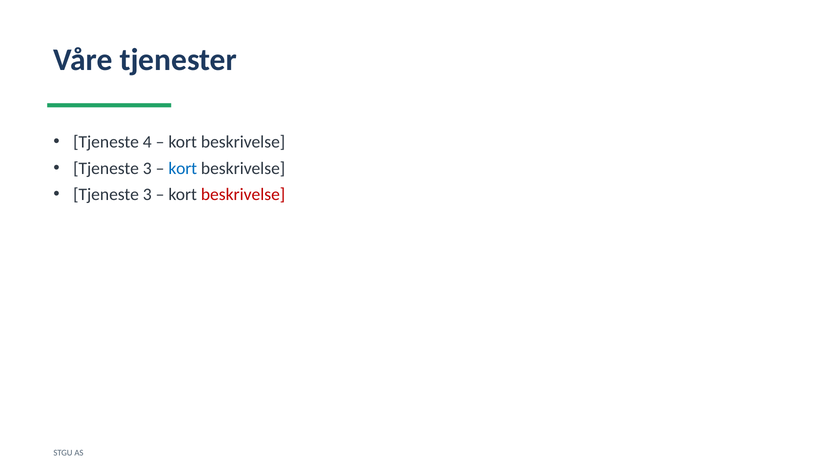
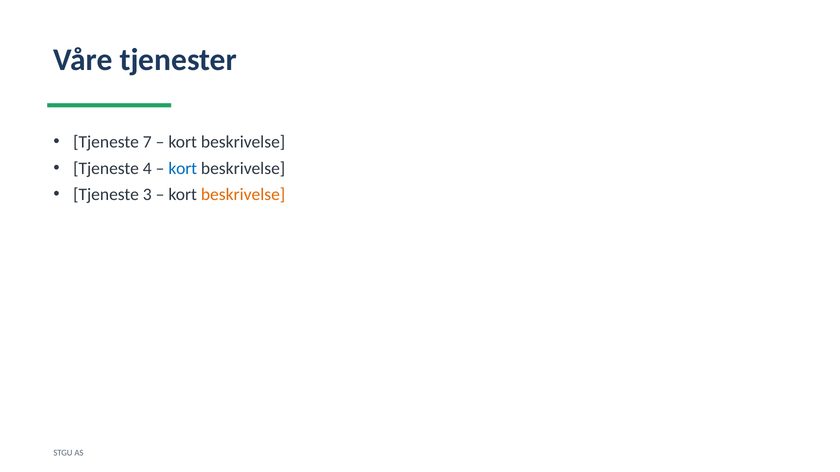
4: 4 -> 7
3 at (147, 169): 3 -> 4
beskrivelse at (243, 195) colour: red -> orange
